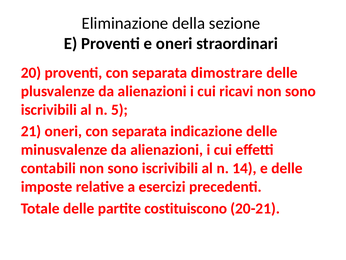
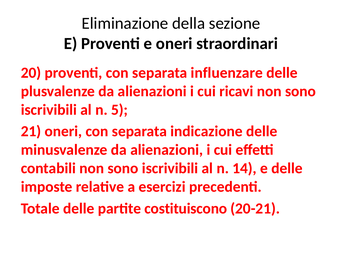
dimostrare: dimostrare -> influenzare
